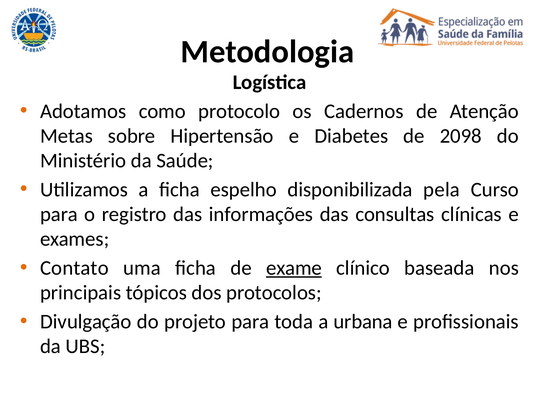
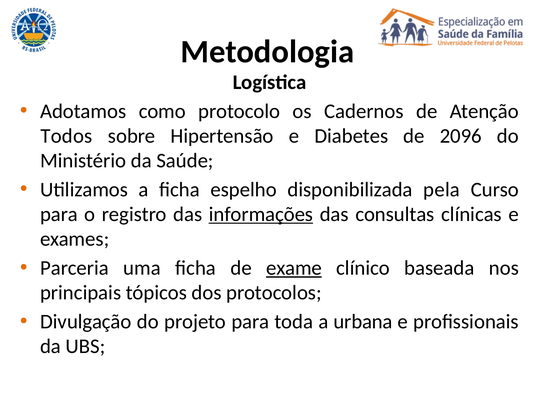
Metas: Metas -> Todos
2098: 2098 -> 2096
informações underline: none -> present
Contato: Contato -> Parceria
